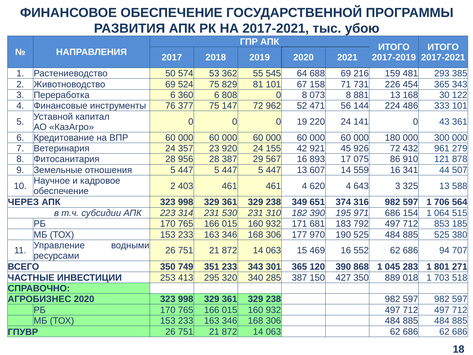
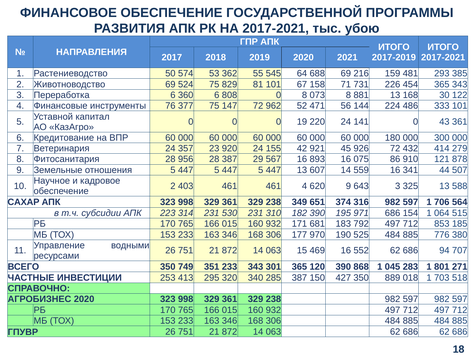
961: 961 -> 414
893 17: 17 -> 16
620 4: 4 -> 9
ЧЕРЕЗ: ЧЕРЕЗ -> САХАР
885 525: 525 -> 776
